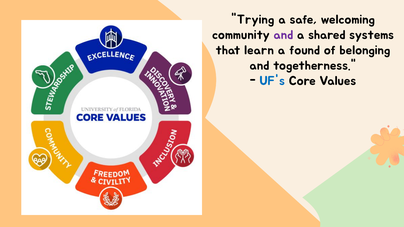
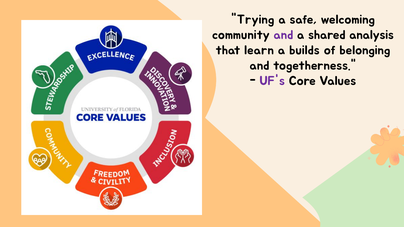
systems: systems -> analysis
found: found -> builds
UF's colour: blue -> purple
